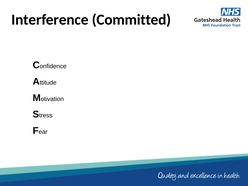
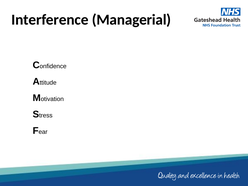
Committed: Committed -> Managerial
